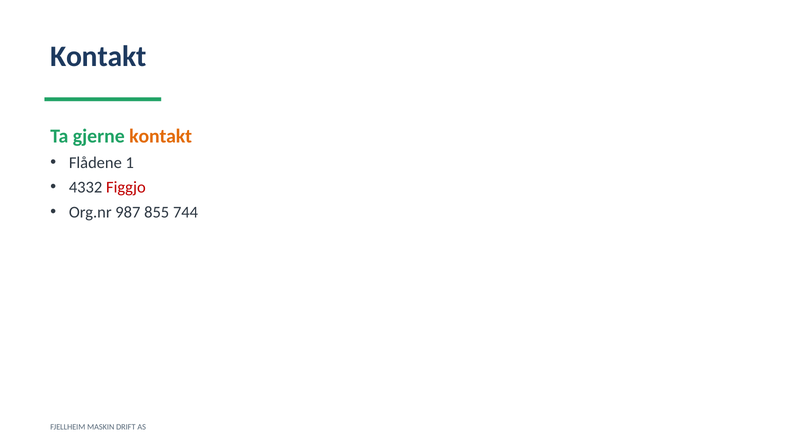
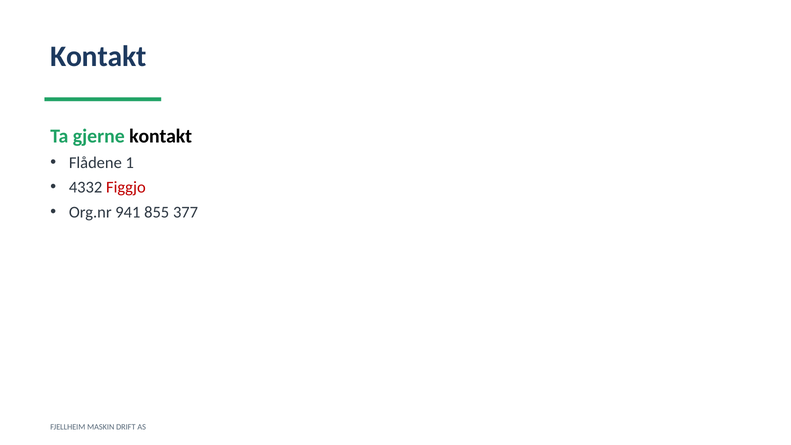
kontakt at (161, 136) colour: orange -> black
987: 987 -> 941
744: 744 -> 377
